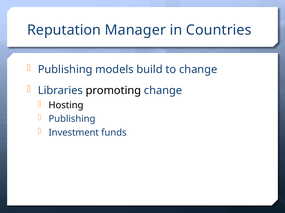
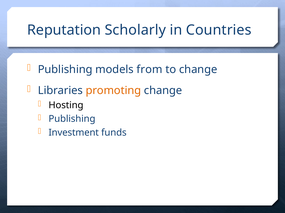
Manager: Manager -> Scholarly
build: build -> from
promoting colour: black -> orange
